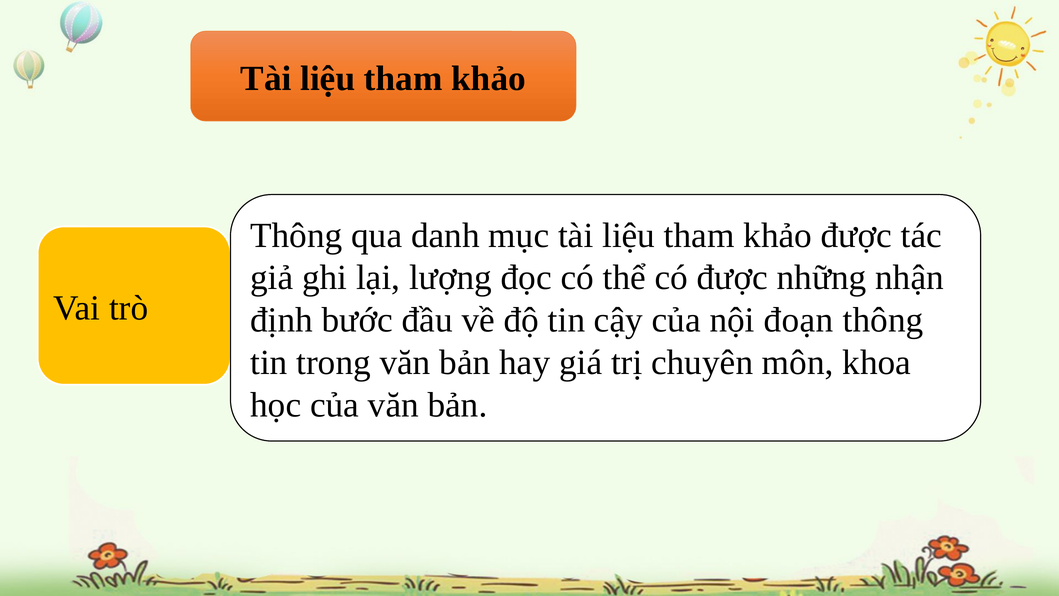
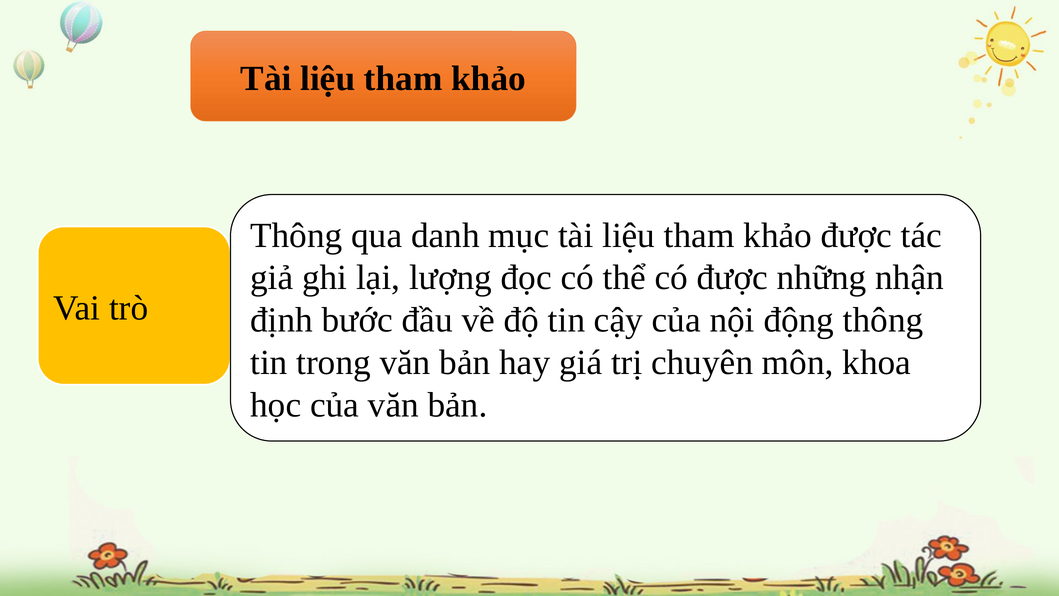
đoạn: đoạn -> động
